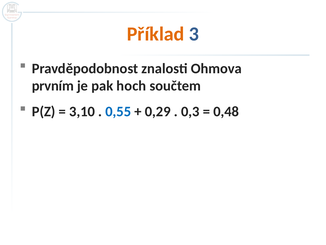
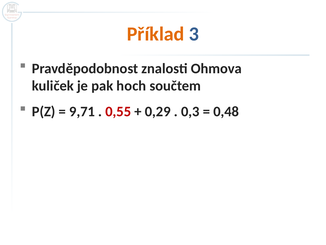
prvním: prvním -> kuliček
3,10: 3,10 -> 9,71
0,55 colour: blue -> red
